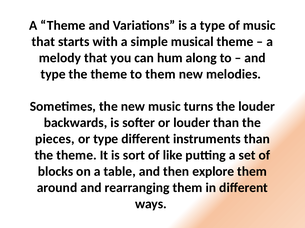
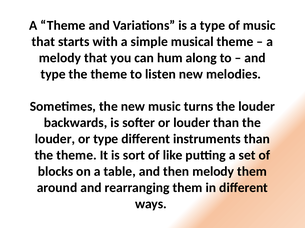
to them: them -> listen
pieces at (55, 139): pieces -> louder
then explore: explore -> melody
